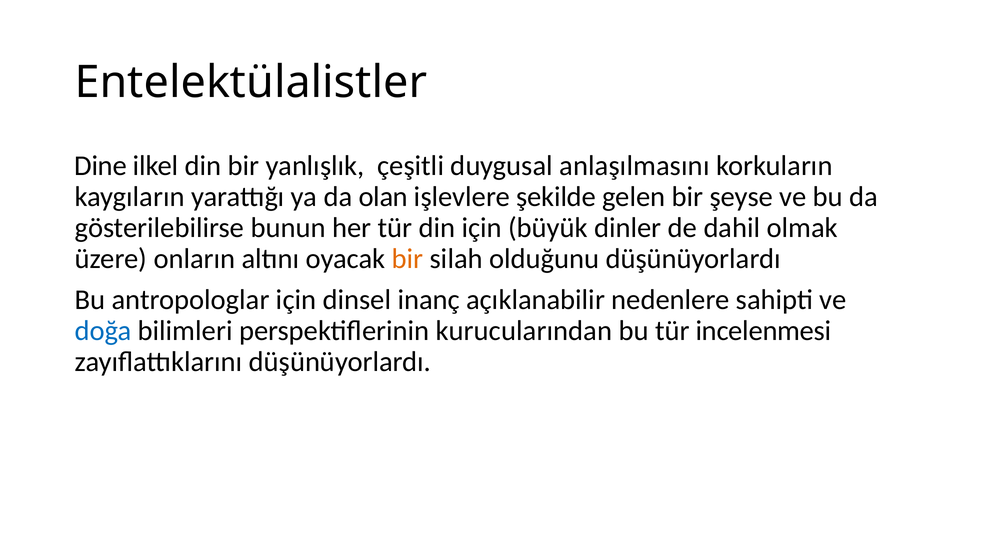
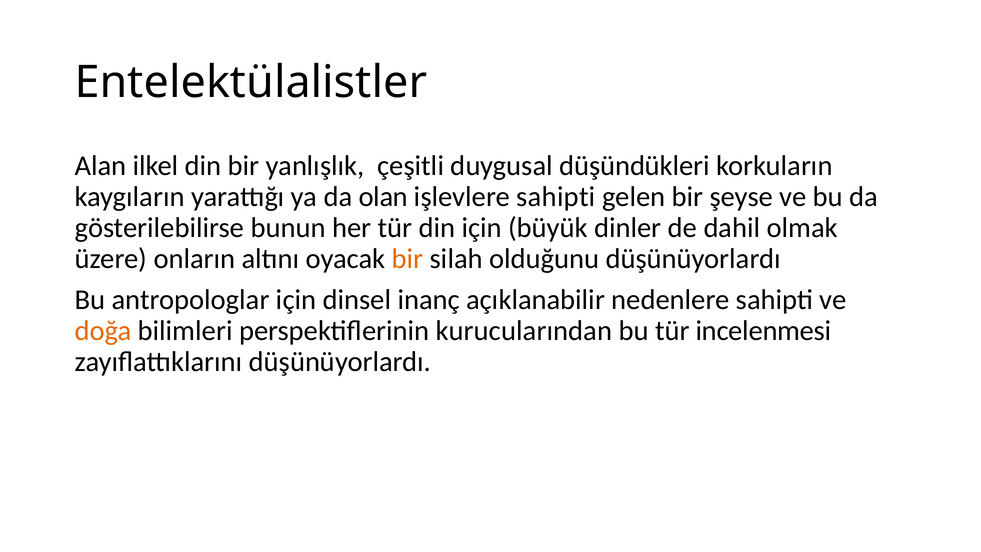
Dine: Dine -> Alan
anlaşılmasını: anlaşılmasını -> düşündükleri
işlevlere şekilde: şekilde -> sahipti
doğa colour: blue -> orange
